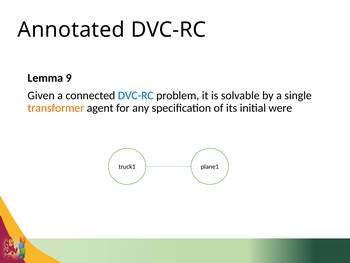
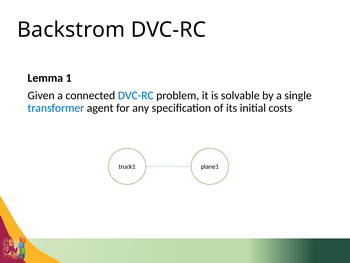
Annotated: Annotated -> Backstrom
9: 9 -> 1
transformer colour: orange -> blue
were: were -> costs
